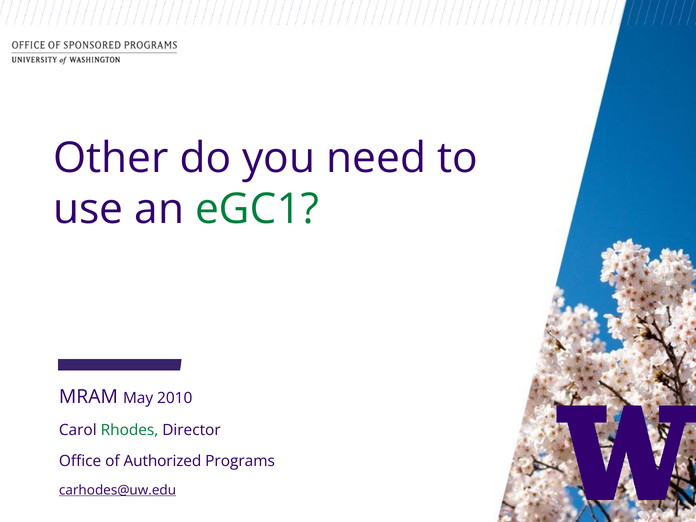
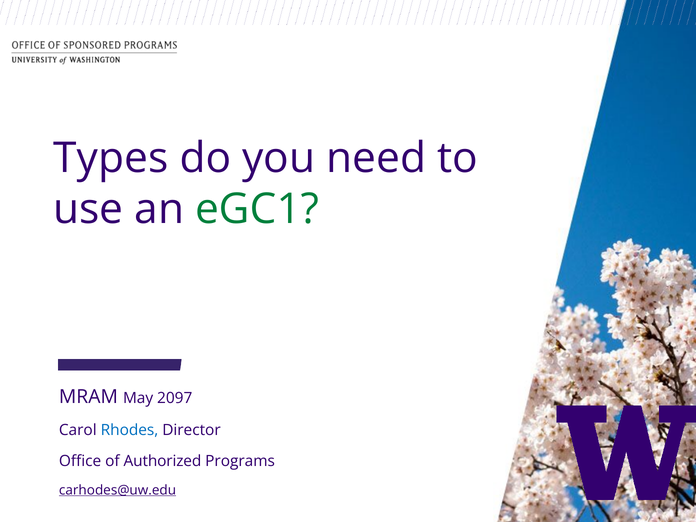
Other: Other -> Types
2010: 2010 -> 2097
Rhodes colour: green -> blue
